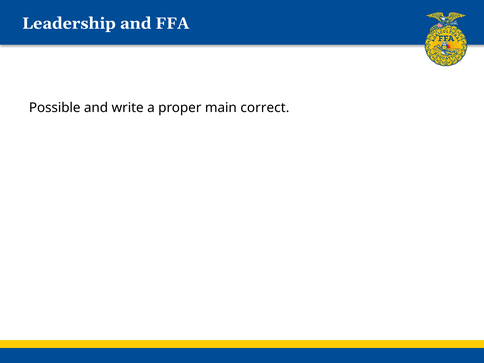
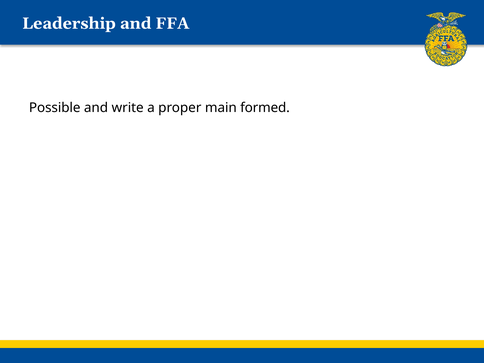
correct: correct -> formed
